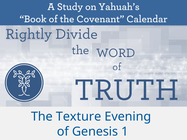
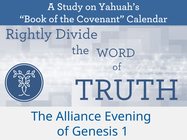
Texture: Texture -> Alliance
